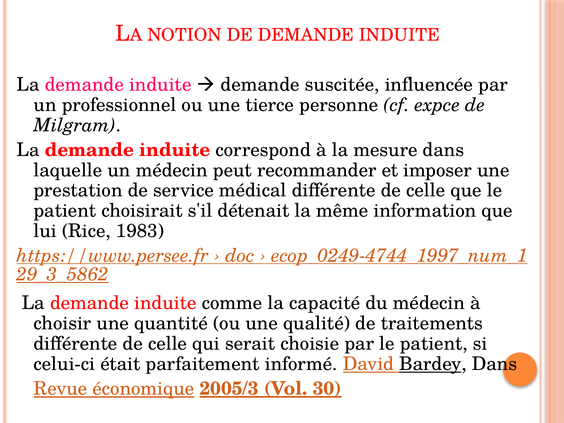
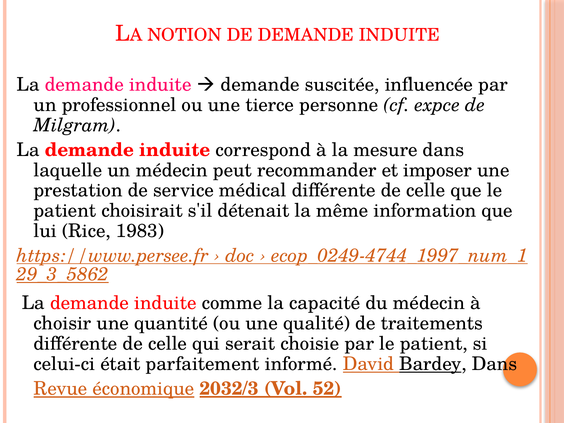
2005/3: 2005/3 -> 2032/3
30: 30 -> 52
